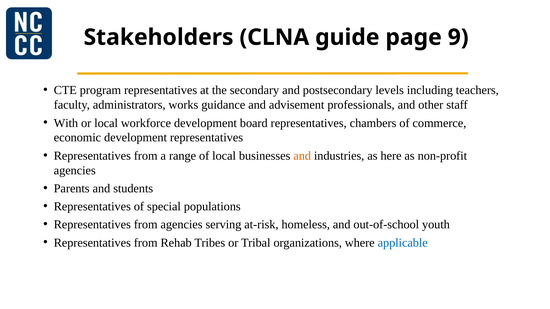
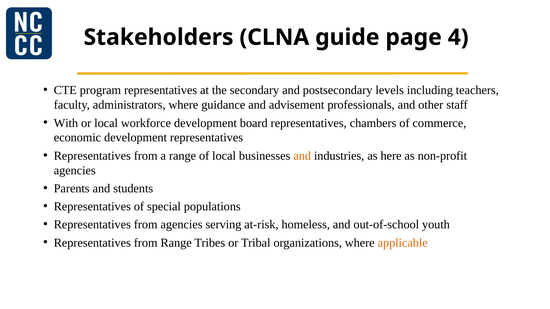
9: 9 -> 4
administrators works: works -> where
from Rehab: Rehab -> Range
applicable colour: blue -> orange
